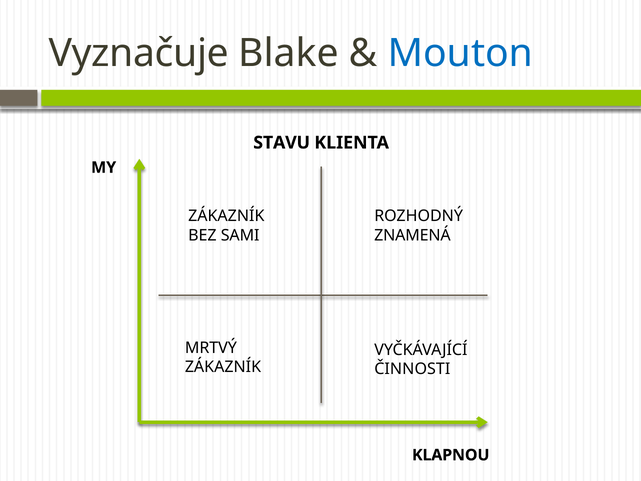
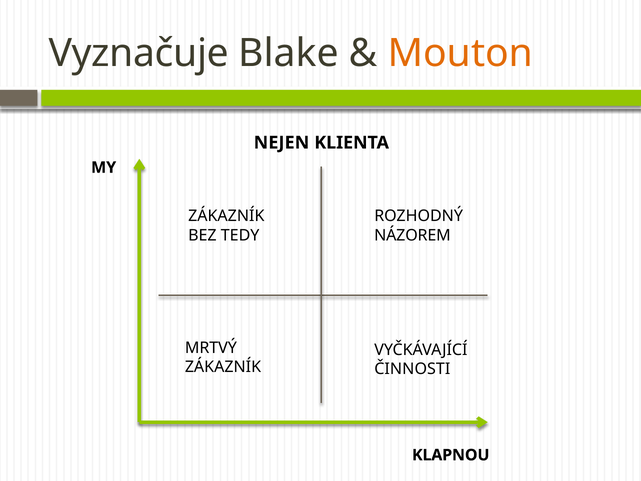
Mouton colour: blue -> orange
STAVU: STAVU -> NEJEN
SAMI: SAMI -> TEDY
ZNAMENÁ: ZNAMENÁ -> NÁZOREM
